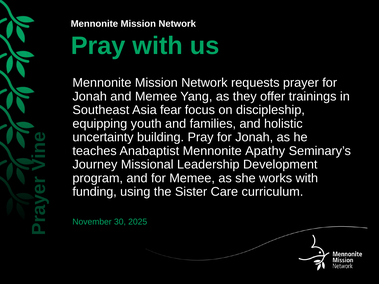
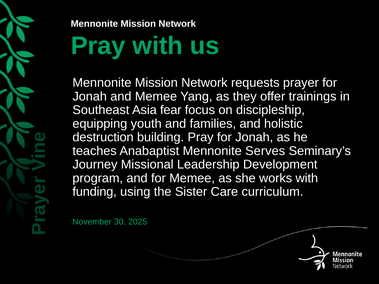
uncertainty: uncertainty -> destruction
Apathy: Apathy -> Serves
